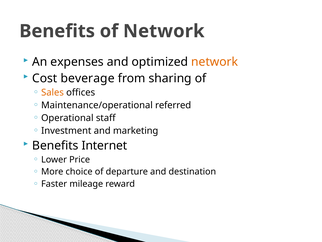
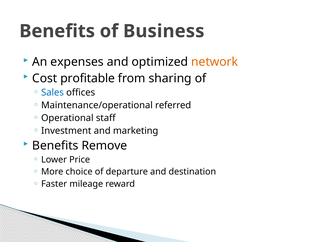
of Network: Network -> Business
beverage: beverage -> profitable
Sales colour: orange -> blue
Internet: Internet -> Remove
